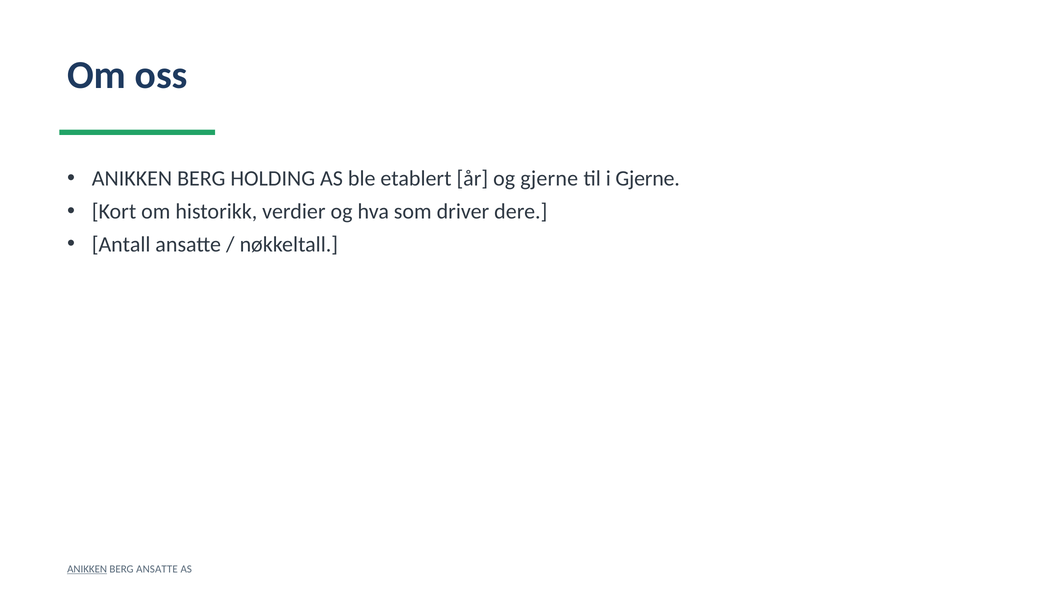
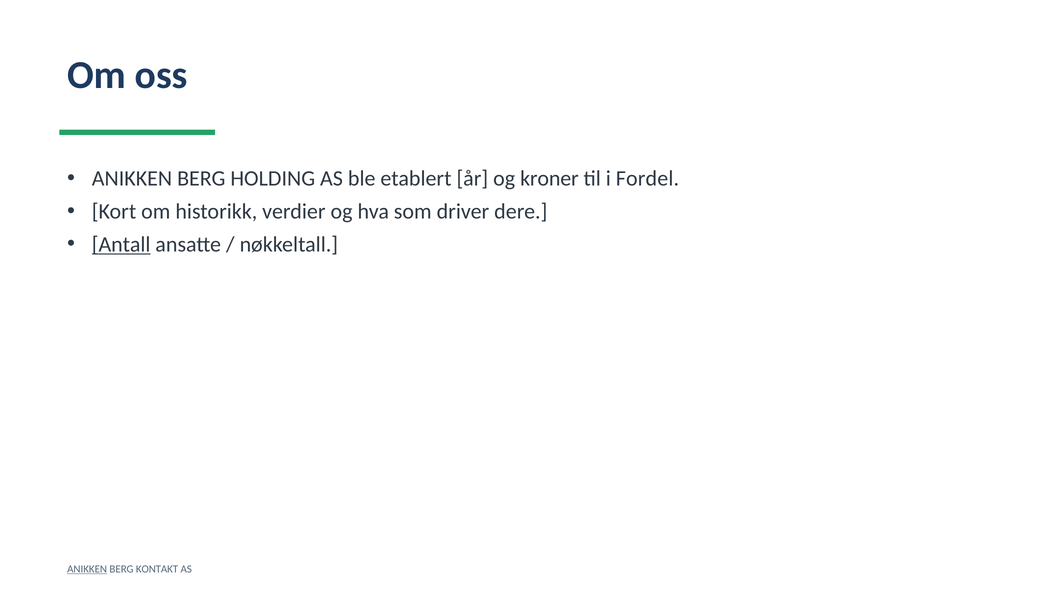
og gjerne: gjerne -> kroner
i Gjerne: Gjerne -> Fordel
Antall underline: none -> present
BERG ANSATTE: ANSATTE -> KONTAKT
